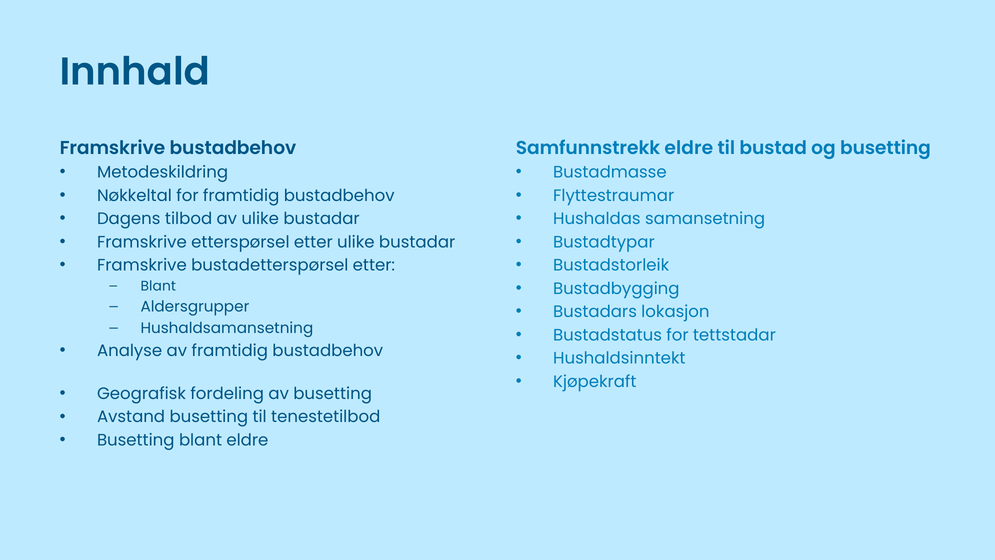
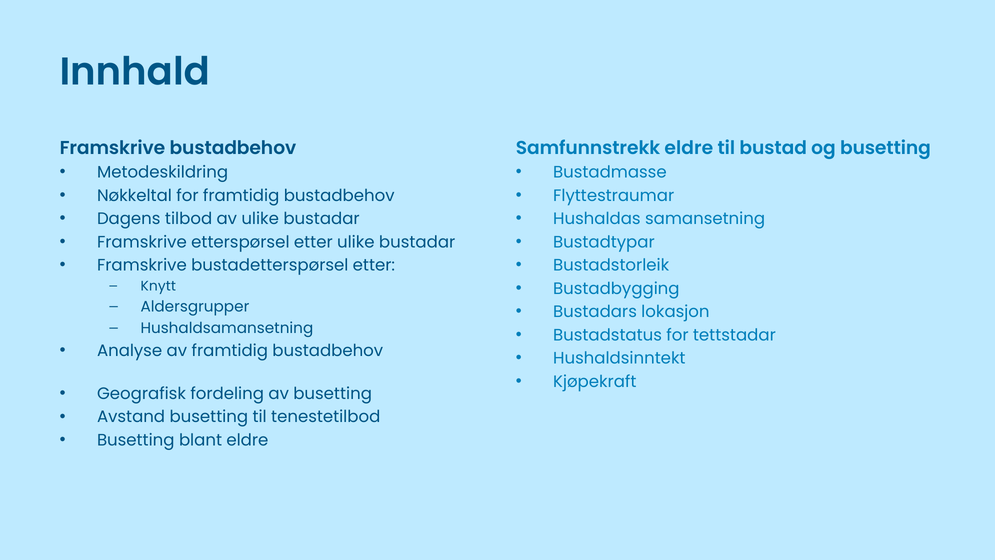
Blant at (158, 286): Blant -> Knytt
